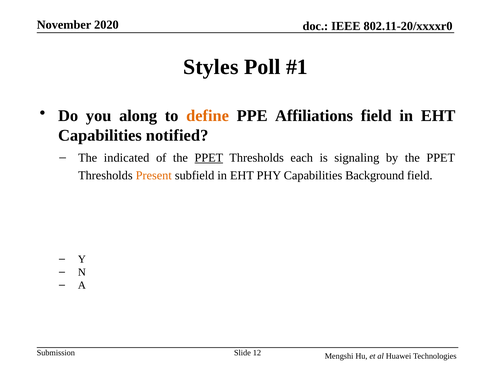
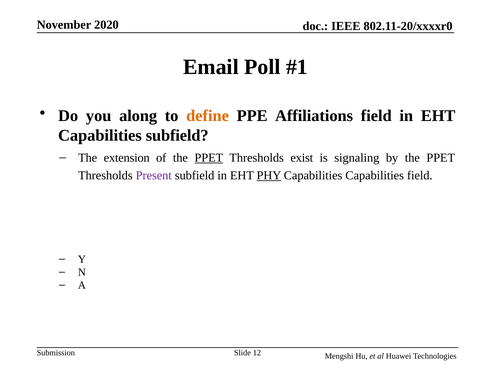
Styles: Styles -> Email
Capabilities notified: notified -> subfield
indicated: indicated -> extension
each: each -> exist
Present colour: orange -> purple
PHY underline: none -> present
Capabilities Background: Background -> Capabilities
